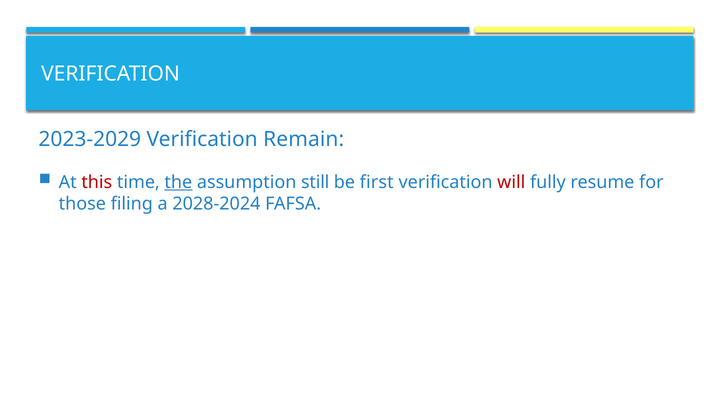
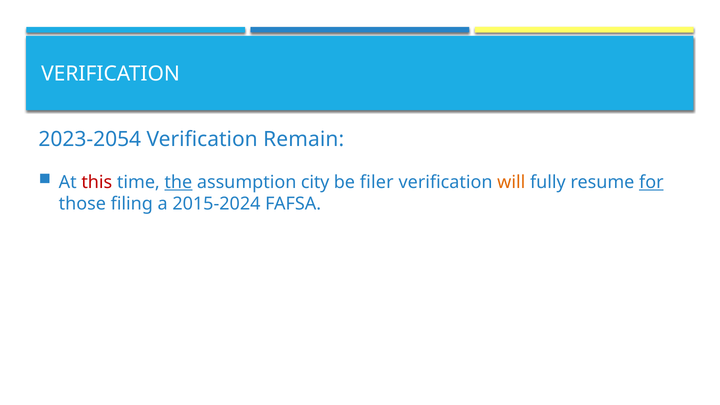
2023-2029: 2023-2029 -> 2023-2054
still: still -> city
first: first -> filer
will colour: red -> orange
for underline: none -> present
2028-2024: 2028-2024 -> 2015-2024
